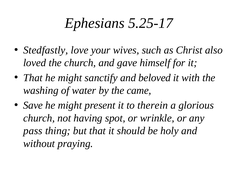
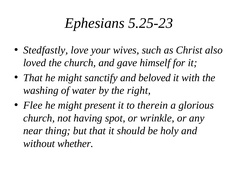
5.25-17: 5.25-17 -> 5.25-23
came: came -> right
Save: Save -> Flee
pass: pass -> near
praying: praying -> whether
